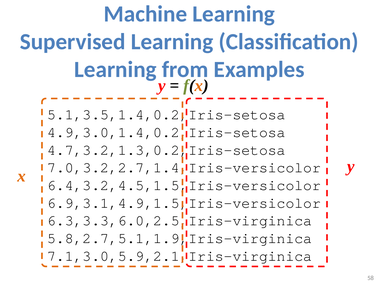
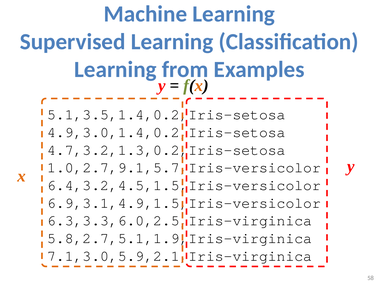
7.0,3.2,2.7,1.4,Iris-versicolor: 7.0,3.2,2.7,1.4,Iris-versicolor -> 1.0,2.7,9.1,5.7,Iris-versicolor
